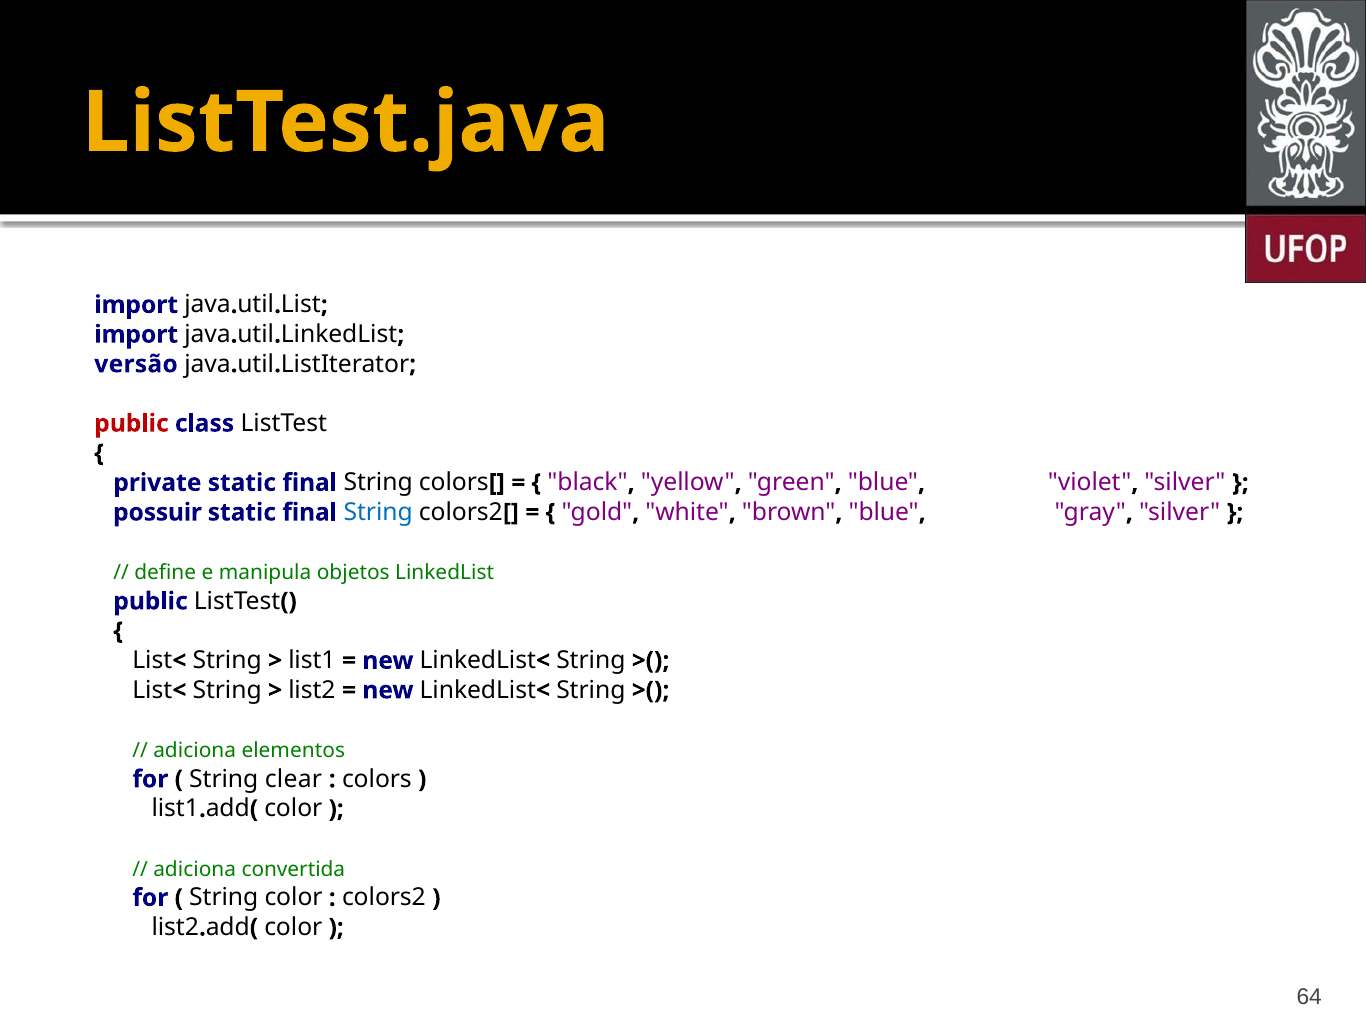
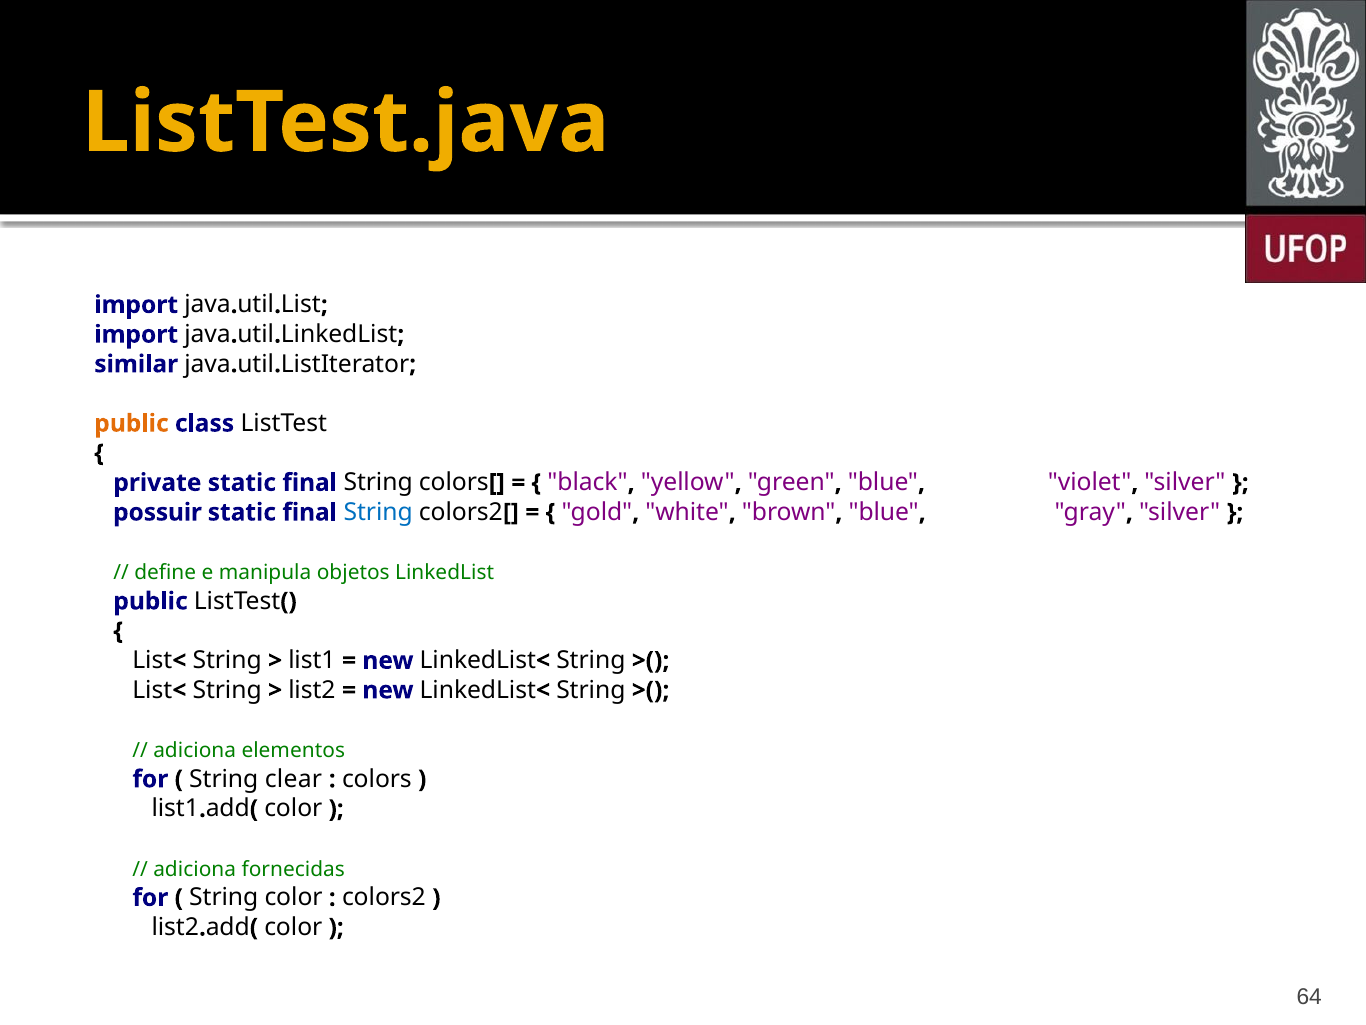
versão: versão -> similar
public at (131, 423) colour: red -> orange
convertida: convertida -> fornecidas
